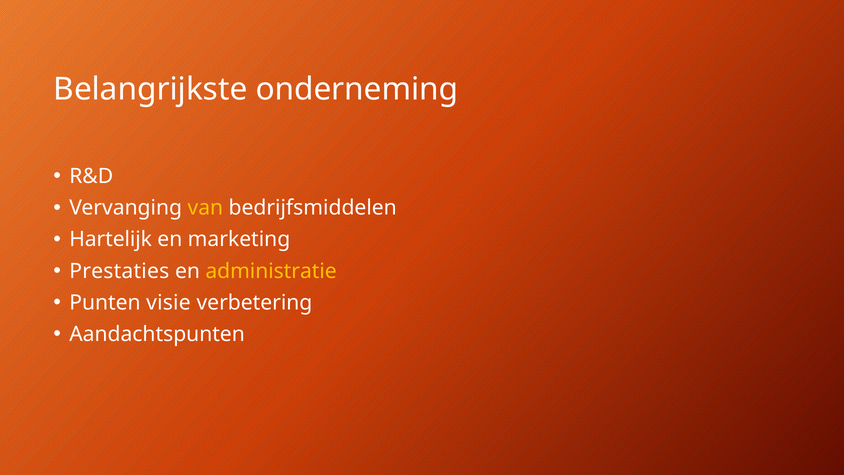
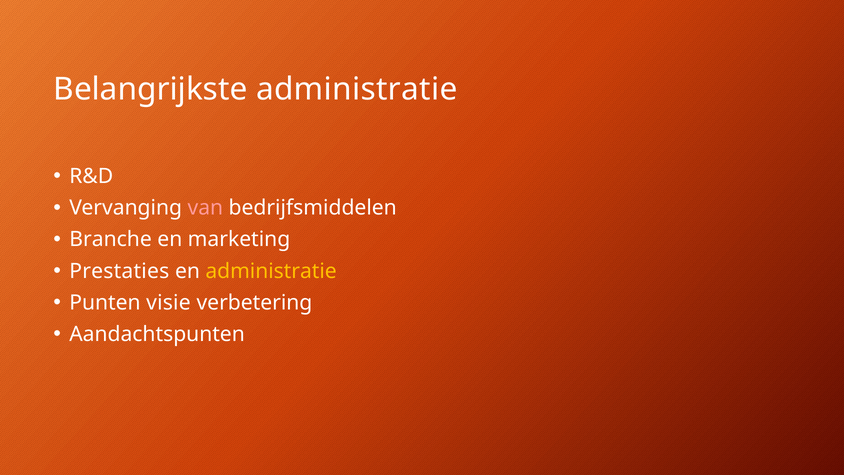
Belangrijkste onderneming: onderneming -> administratie
van colour: yellow -> pink
Hartelijk: Hartelijk -> Branche
